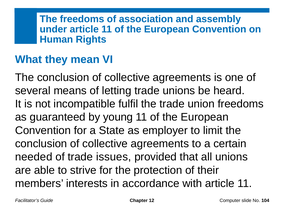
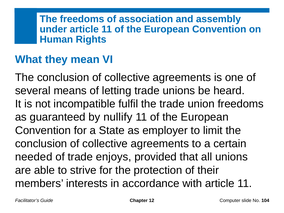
young: young -> nullify
issues: issues -> enjoys
